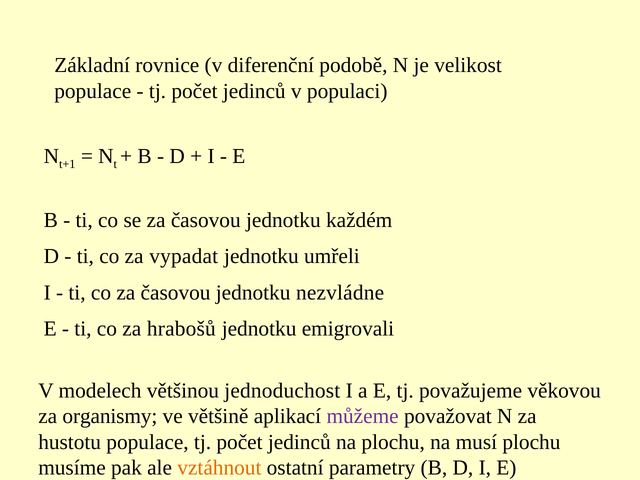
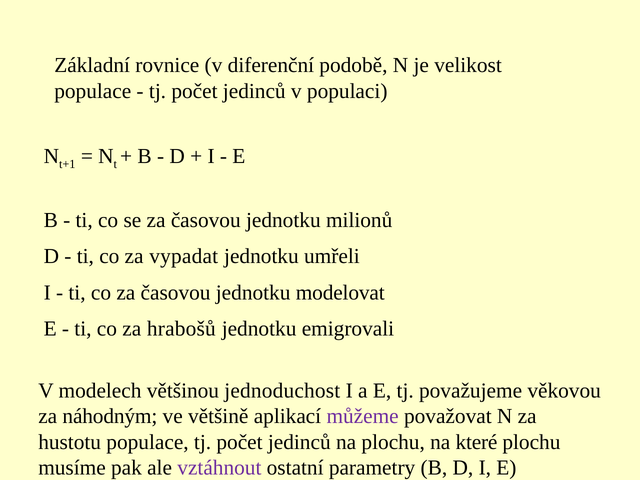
každém: každém -> milionů
nezvládne: nezvládne -> modelovat
organismy: organismy -> náhodným
musí: musí -> které
vztáhnout colour: orange -> purple
